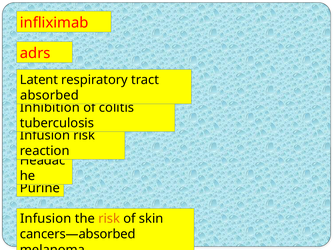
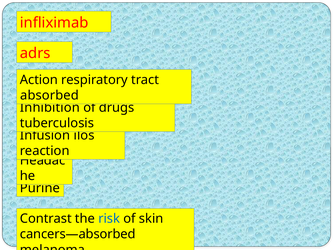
Latent: Latent -> Action
colitis: colitis -> drugs
Infusion risk: risk -> ilos
Infusion at (46, 218): Infusion -> Contrast
risk at (109, 218) colour: orange -> blue
